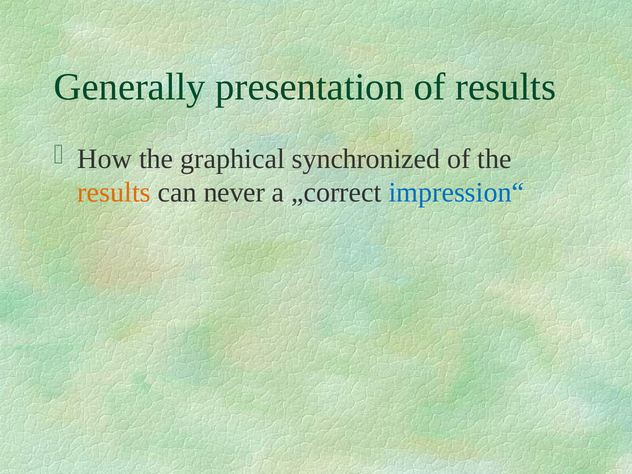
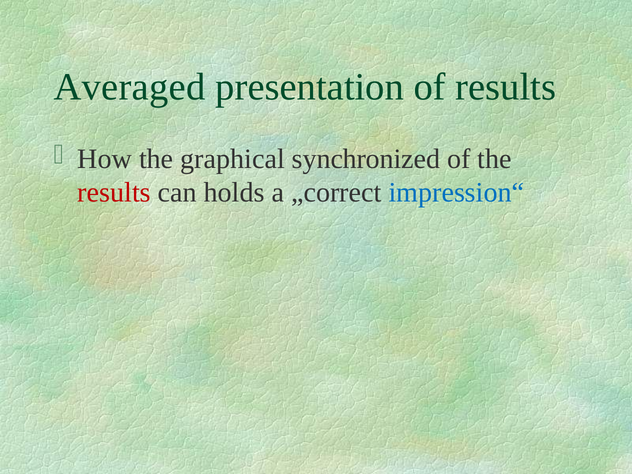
Generally: Generally -> Averaged
results at (114, 193) colour: orange -> red
never: never -> holds
